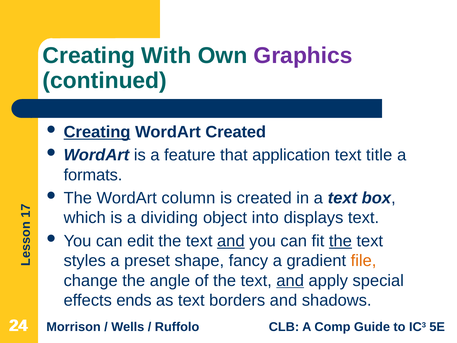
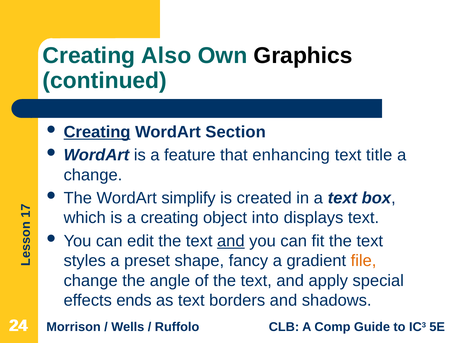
With: With -> Also
Graphics colour: purple -> black
WordArt Created: Created -> Section
application: application -> enhancing
formats at (93, 175): formats -> change
column: column -> simplify
a dividing: dividing -> creating
the at (340, 241) underline: present -> none
and at (290, 280) underline: present -> none
